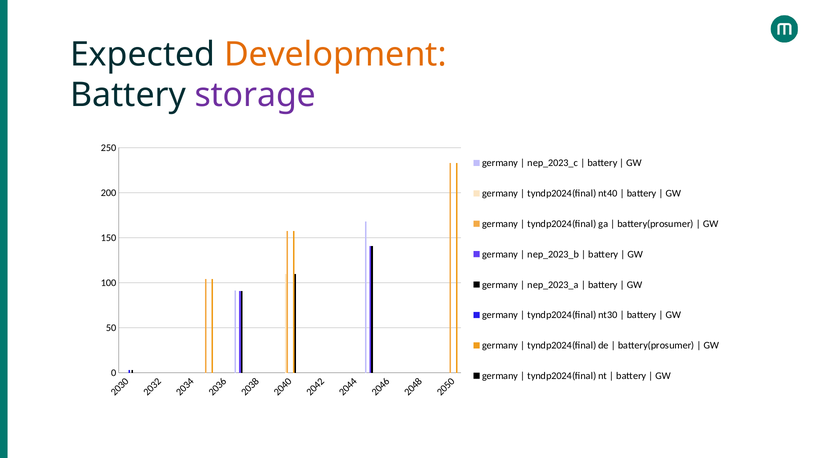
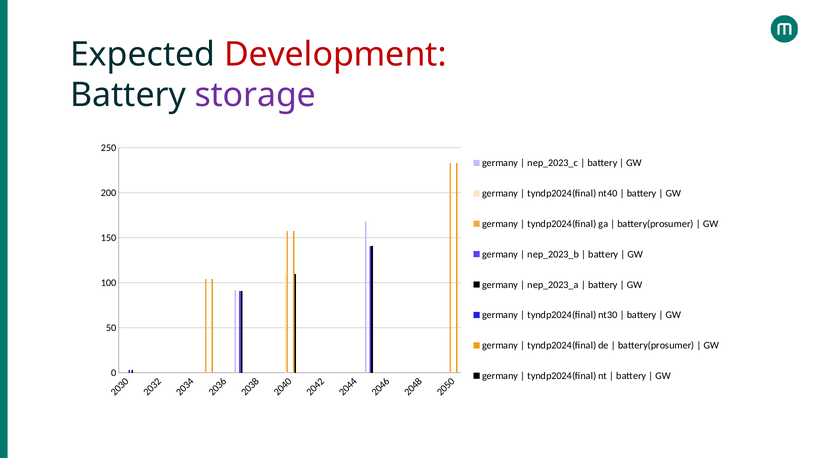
Development colour: orange -> red
